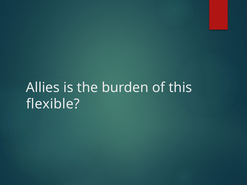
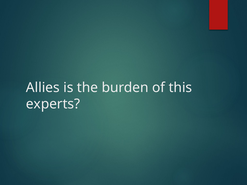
flexible: flexible -> experts
